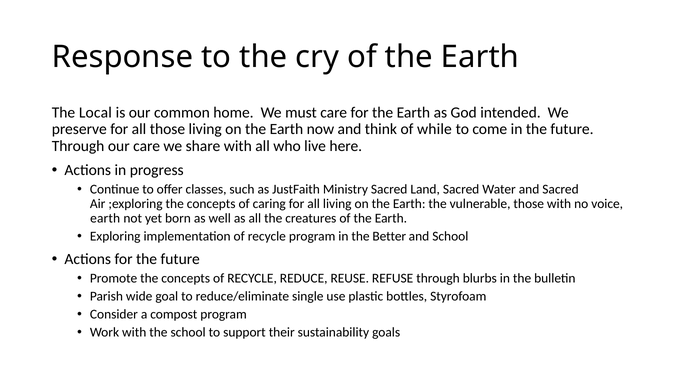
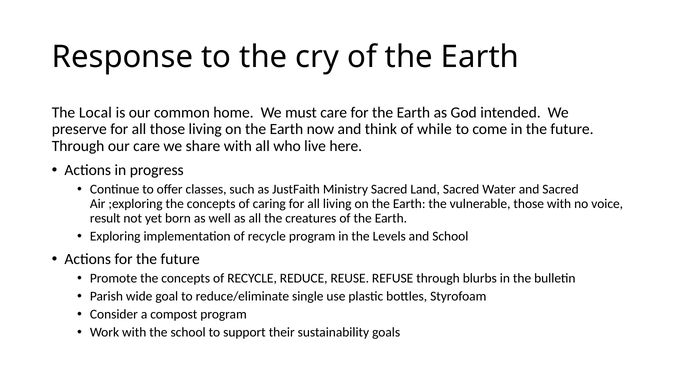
earth at (105, 218): earth -> result
Better: Better -> Levels
